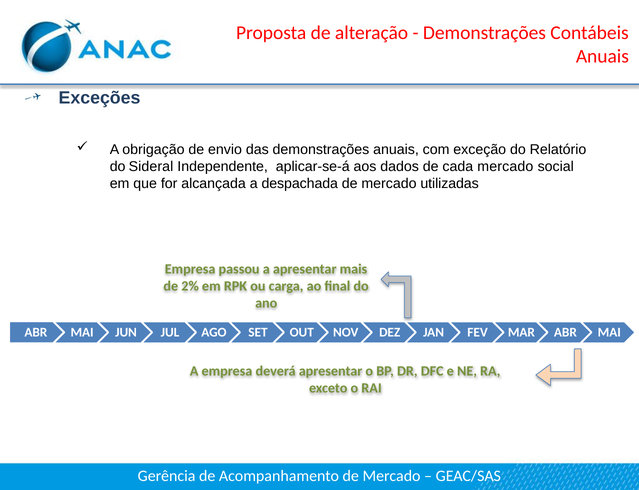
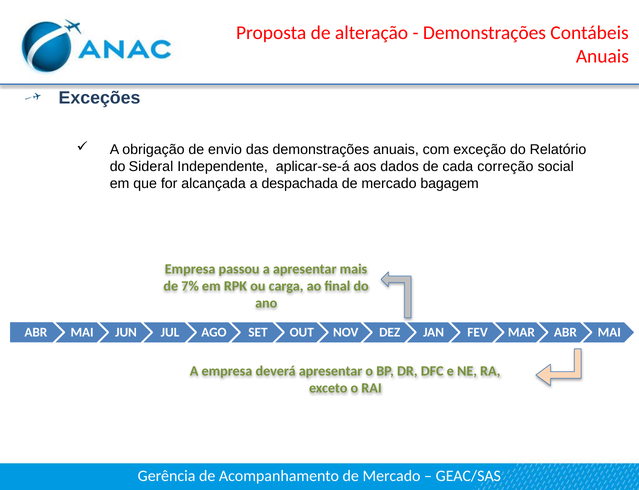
cada mercado: mercado -> correção
utilizadas: utilizadas -> bagagem
2%: 2% -> 7%
